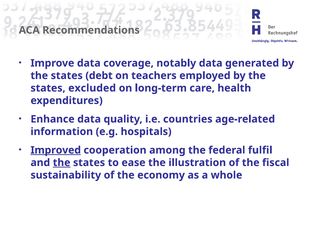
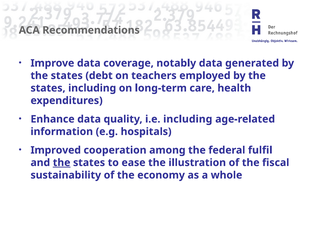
states excluded: excluded -> including
i.e countries: countries -> including
Improved underline: present -> none
